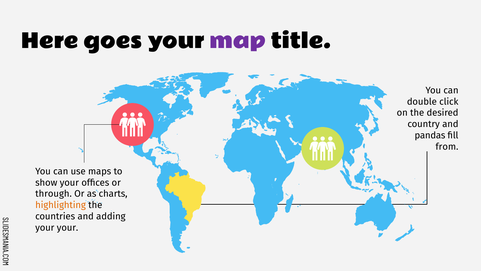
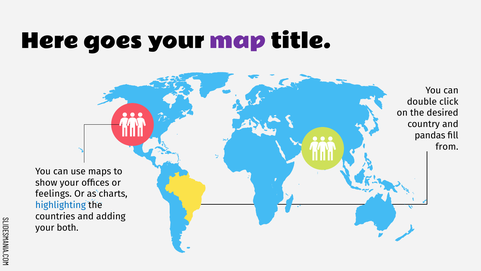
through: through -> feelings
highlighting colour: orange -> blue
your your: your -> both
